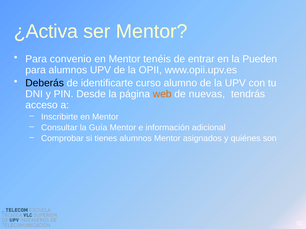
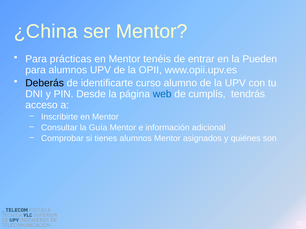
¿Activa: ¿Activa -> ¿China
convenio: convenio -> prácticas
web colour: orange -> blue
nuevas: nuevas -> cumplís
